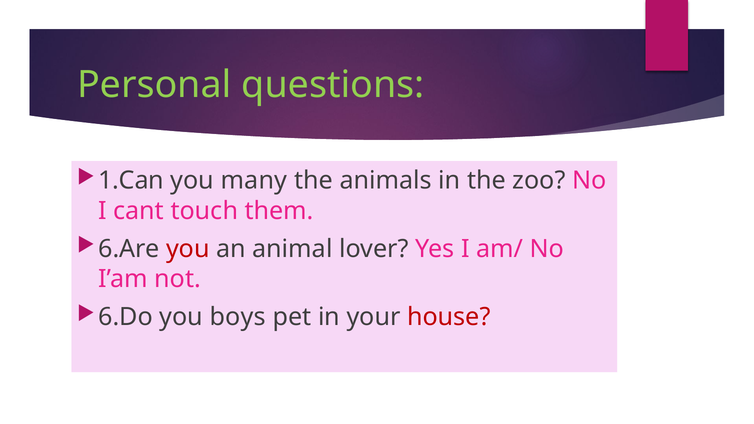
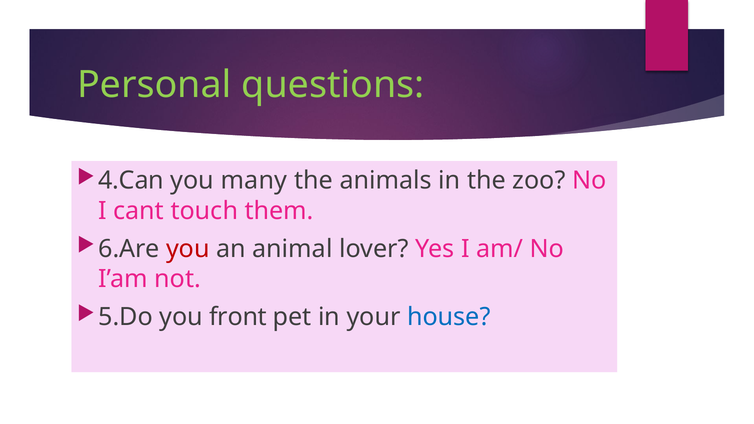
1.Can: 1.Can -> 4.Can
6.Do: 6.Do -> 5.Do
boys: boys -> front
house colour: red -> blue
